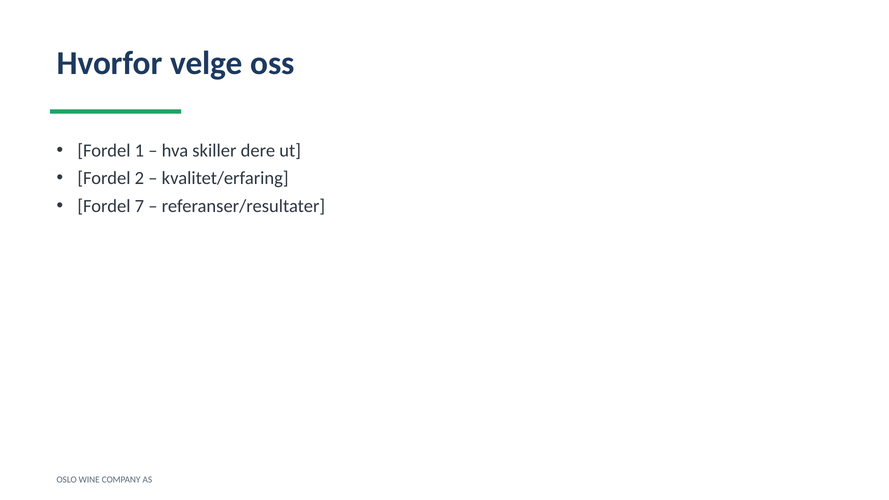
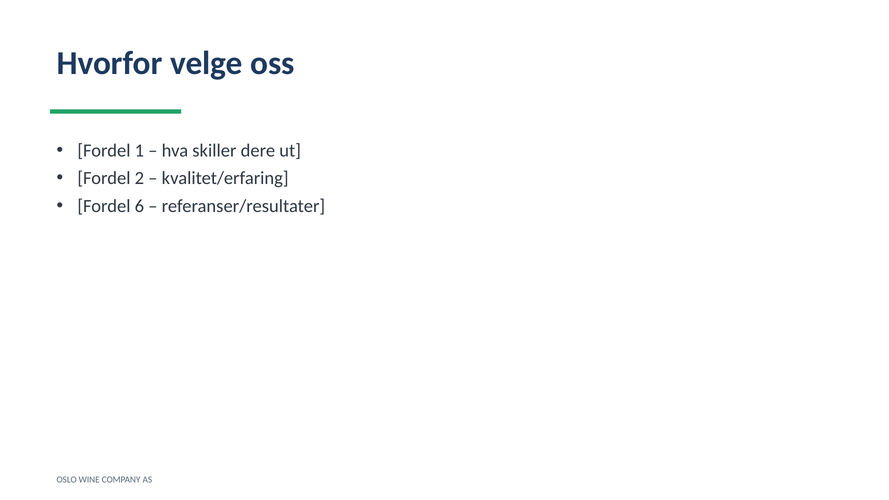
7: 7 -> 6
